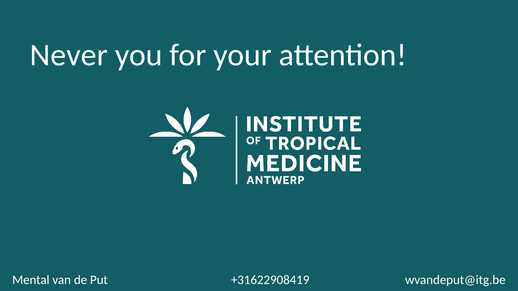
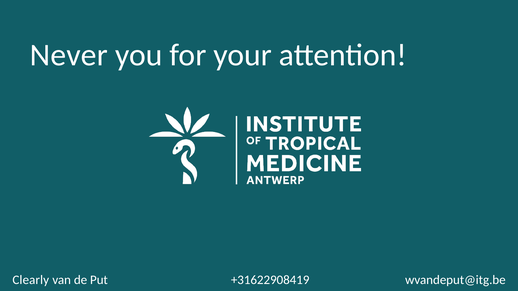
Mental: Mental -> Clearly
